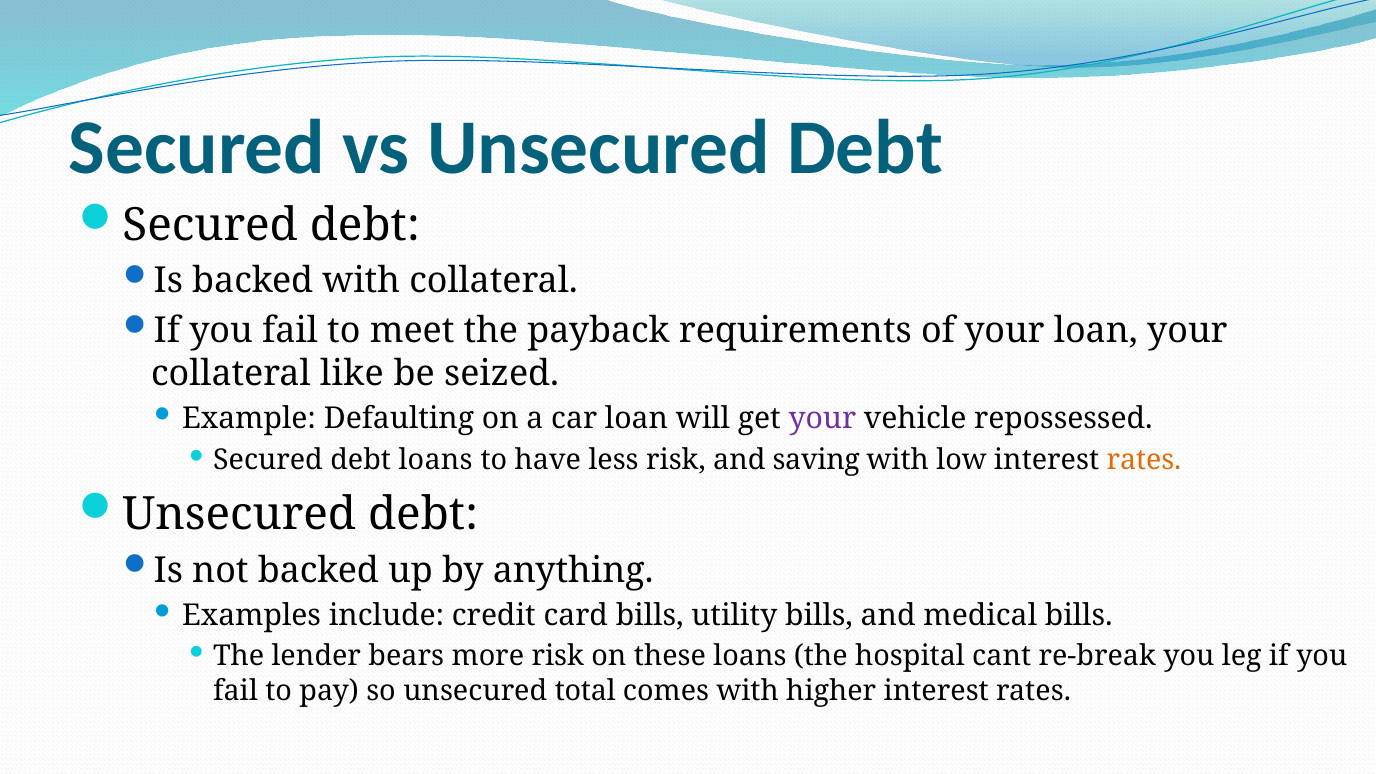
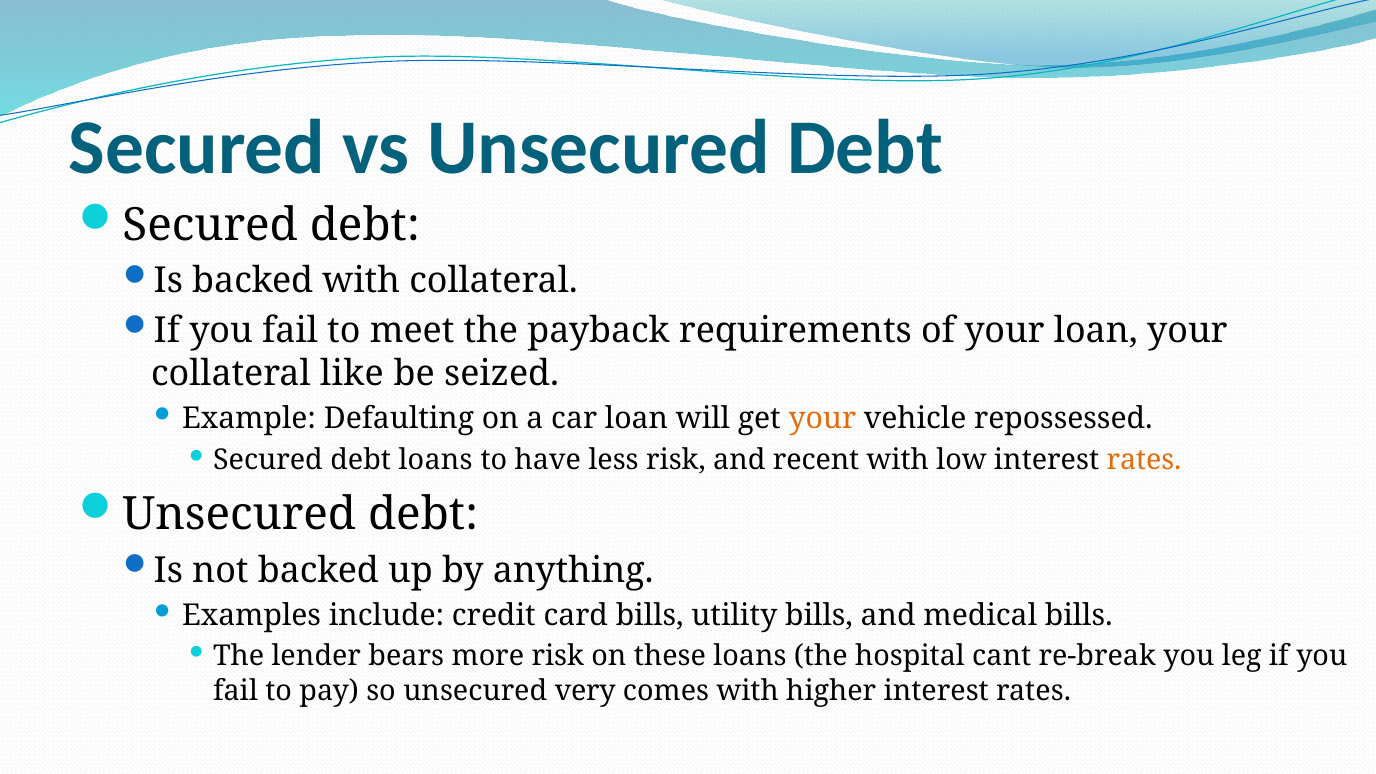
your at (822, 419) colour: purple -> orange
saving: saving -> recent
total: total -> very
